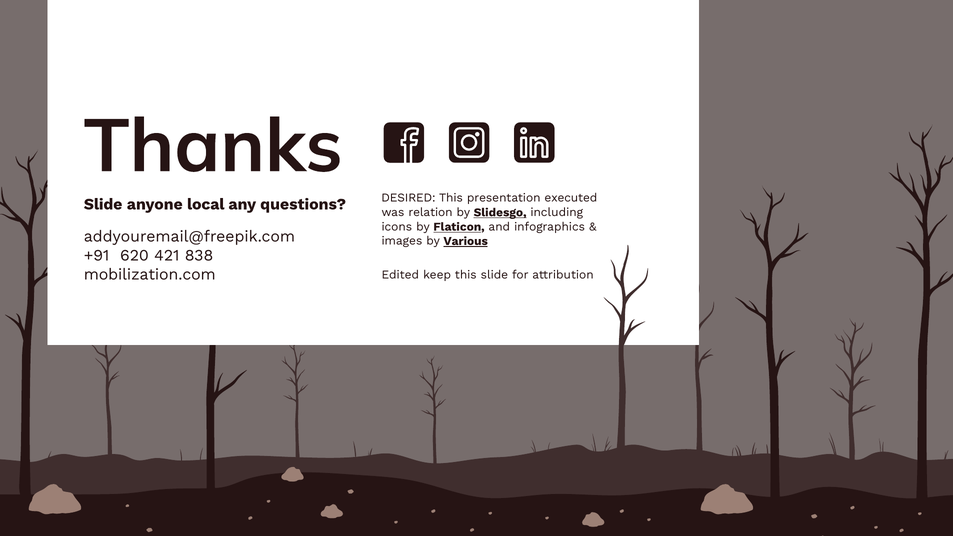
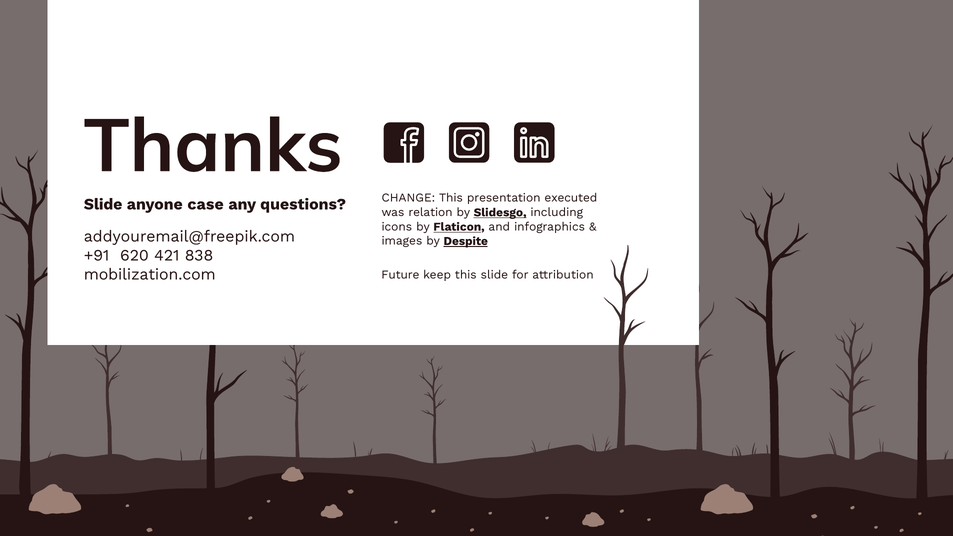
DESIRED: DESIRED -> CHANGE
local: local -> case
Various: Various -> Despite
Edited: Edited -> Future
